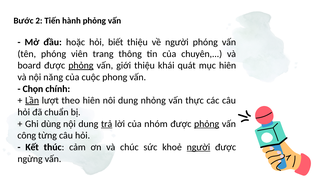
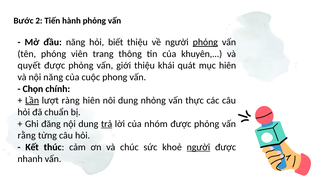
đầu hoặc: hoặc -> năng
phóng at (205, 42) underline: none -> present
chuyên: chuyên -> khuyên
board: board -> quyết
phỏng at (81, 66) underline: present -> none
theo: theo -> ràng
dùng: dùng -> đăng
phỏng at (207, 124) underline: present -> none
công: công -> rằng
ngừng: ngừng -> nhanh
